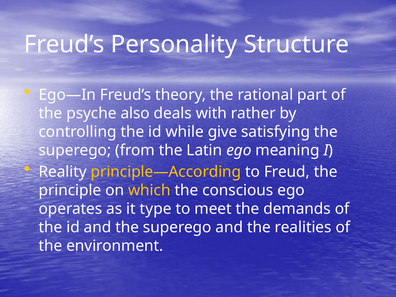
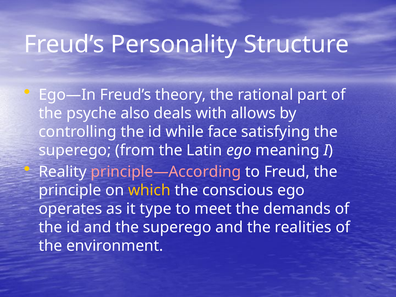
rather: rather -> allows
give: give -> face
principle—According colour: yellow -> pink
